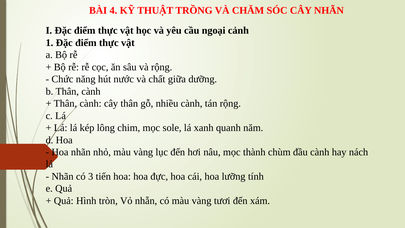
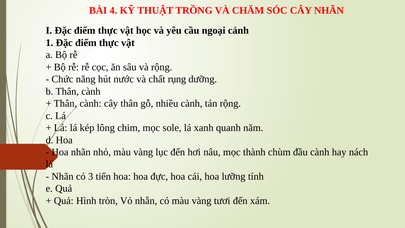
giữa: giữa -> rụng
